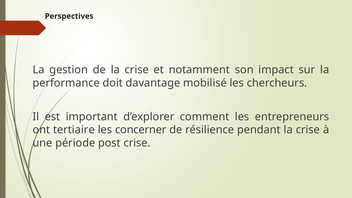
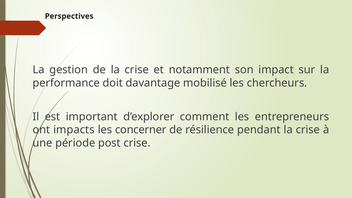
tertiaire: tertiaire -> impacts
